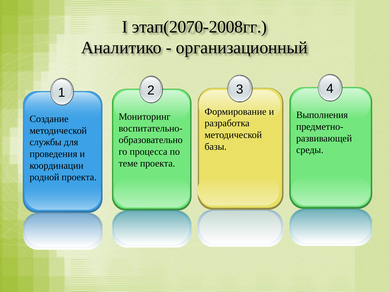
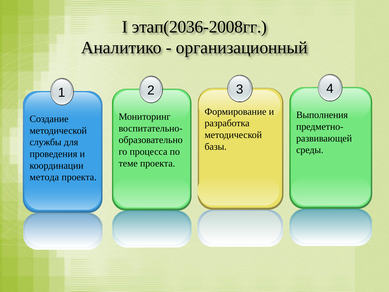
этап(2070-2008гг: этап(2070-2008гг -> этап(2036-2008гг
родной: родной -> метода
